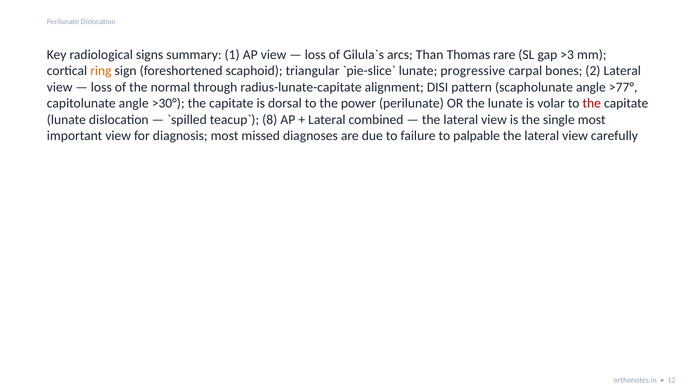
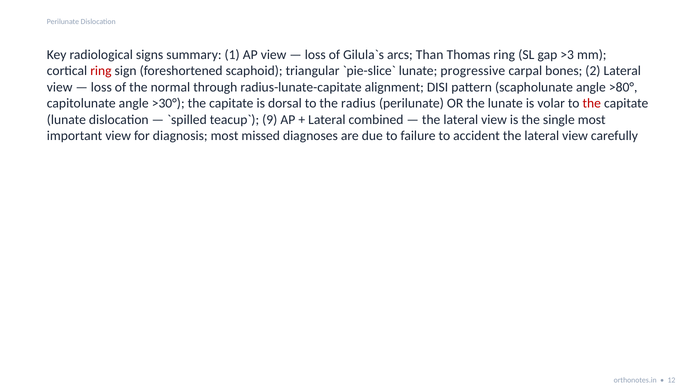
Thomas rare: rare -> ring
ring at (101, 71) colour: orange -> red
>77°: >77° -> >80°
power: power -> radius
8: 8 -> 9
palpable: palpable -> accident
